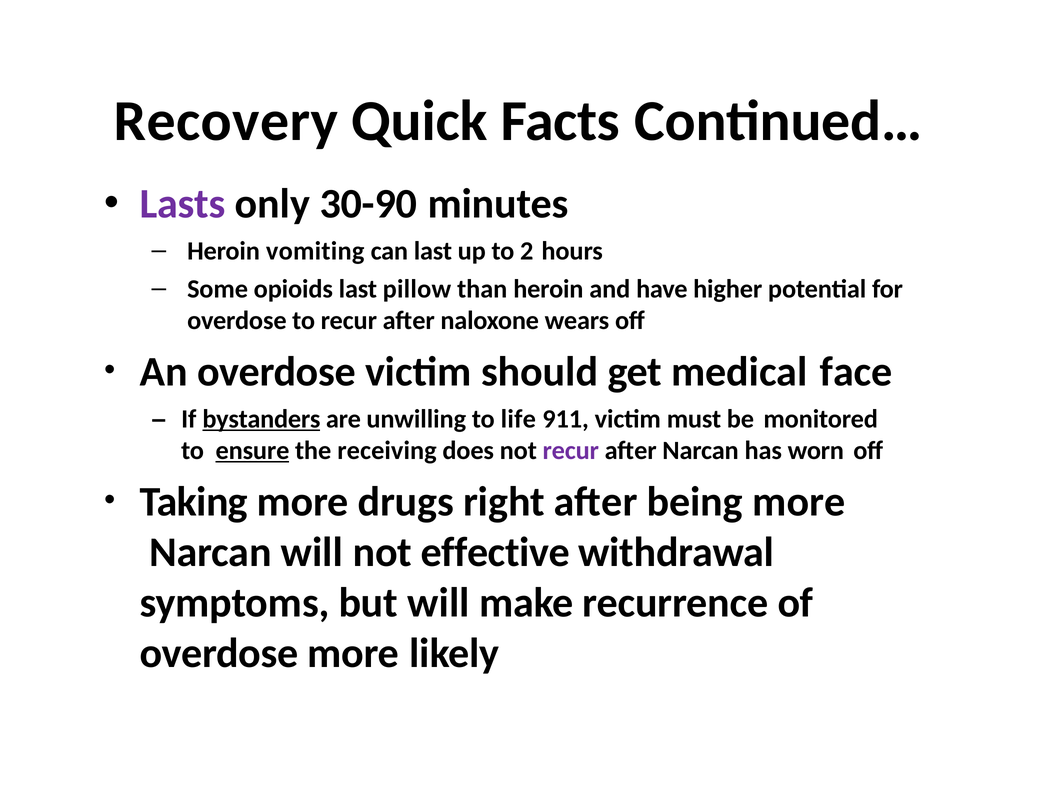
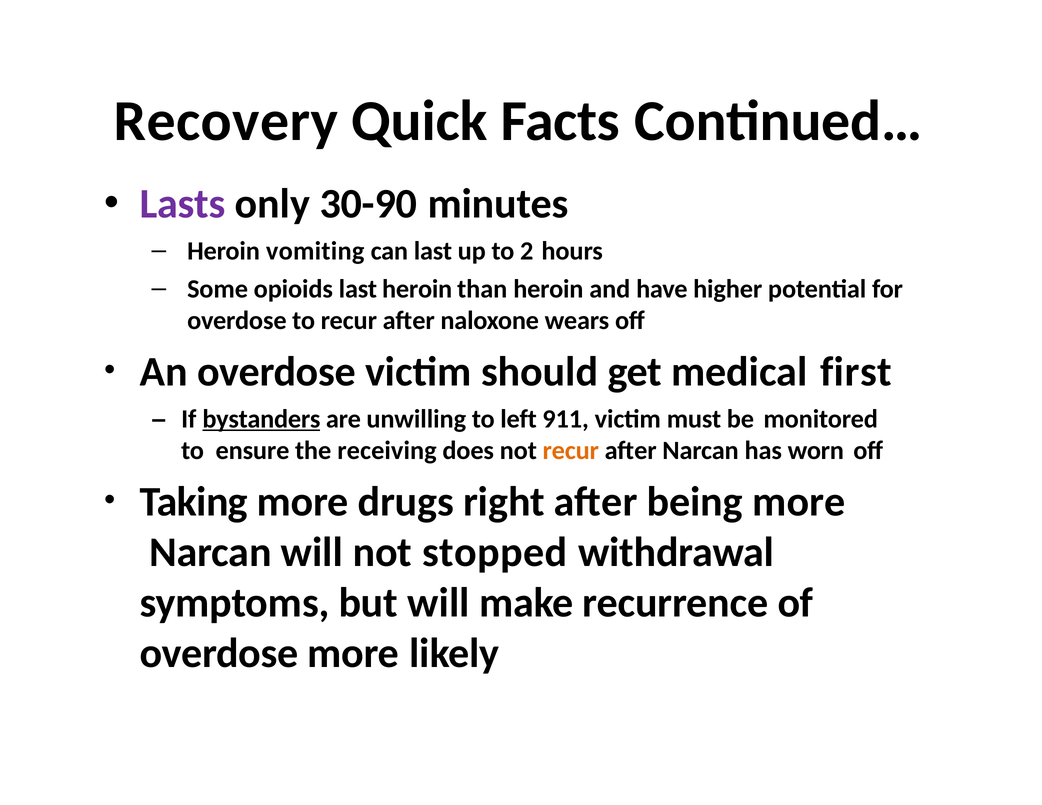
last pillow: pillow -> heroin
face: face -> first
life: life -> left
ensure underline: present -> none
recur at (571, 451) colour: purple -> orange
effective: effective -> stopped
